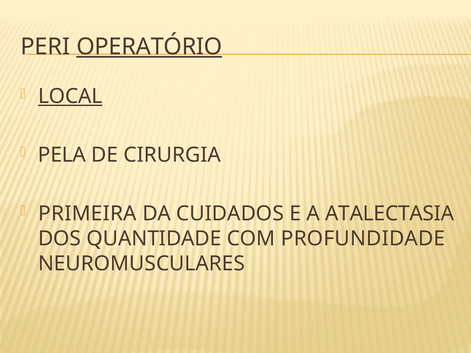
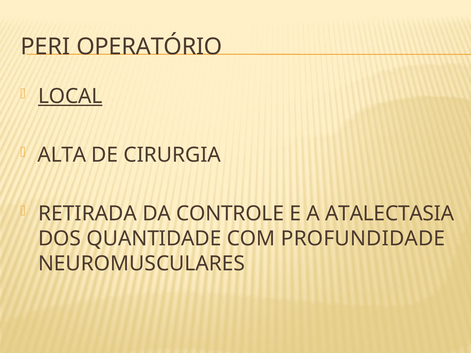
OPERATÓRIO underline: present -> none
PELA: PELA -> ALTA
PRIMEIRA: PRIMEIRA -> RETIRADA
CUIDADOS: CUIDADOS -> CONTROLE
